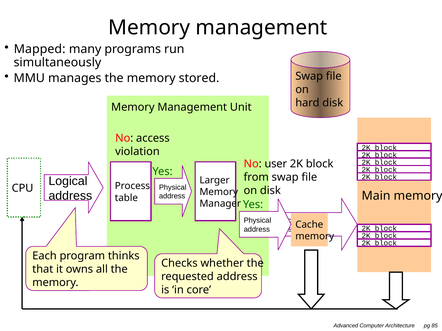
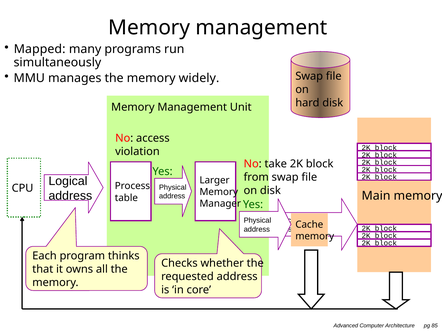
stored: stored -> widely
user: user -> take
